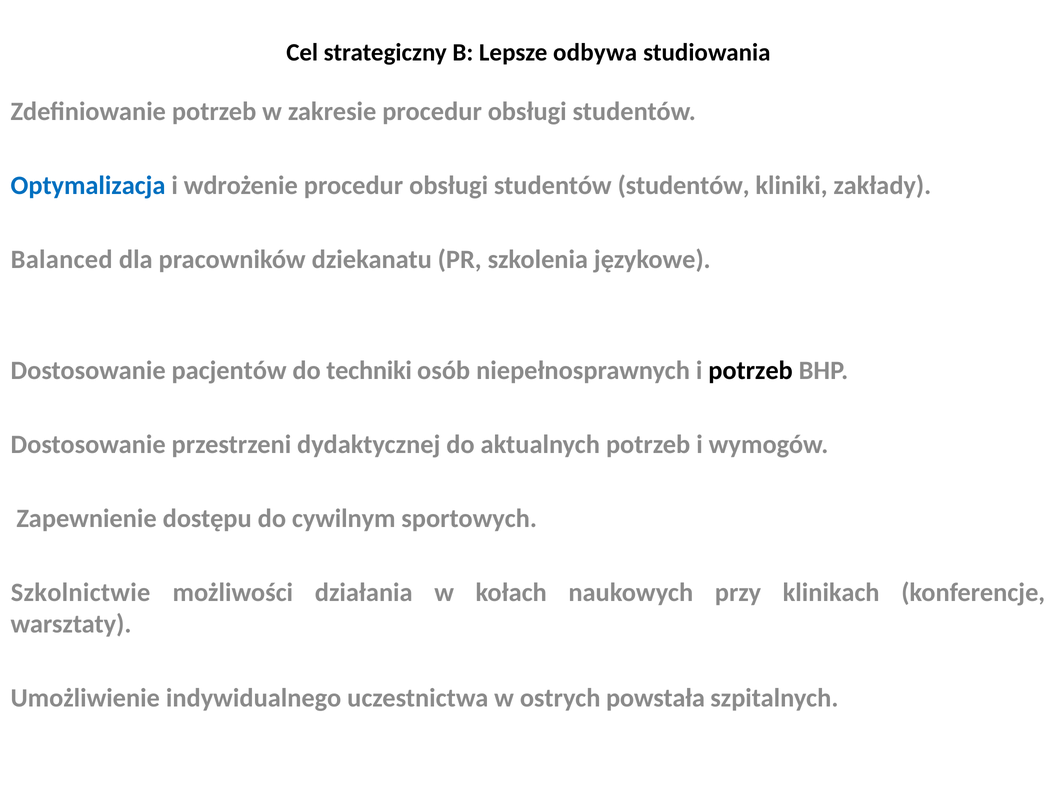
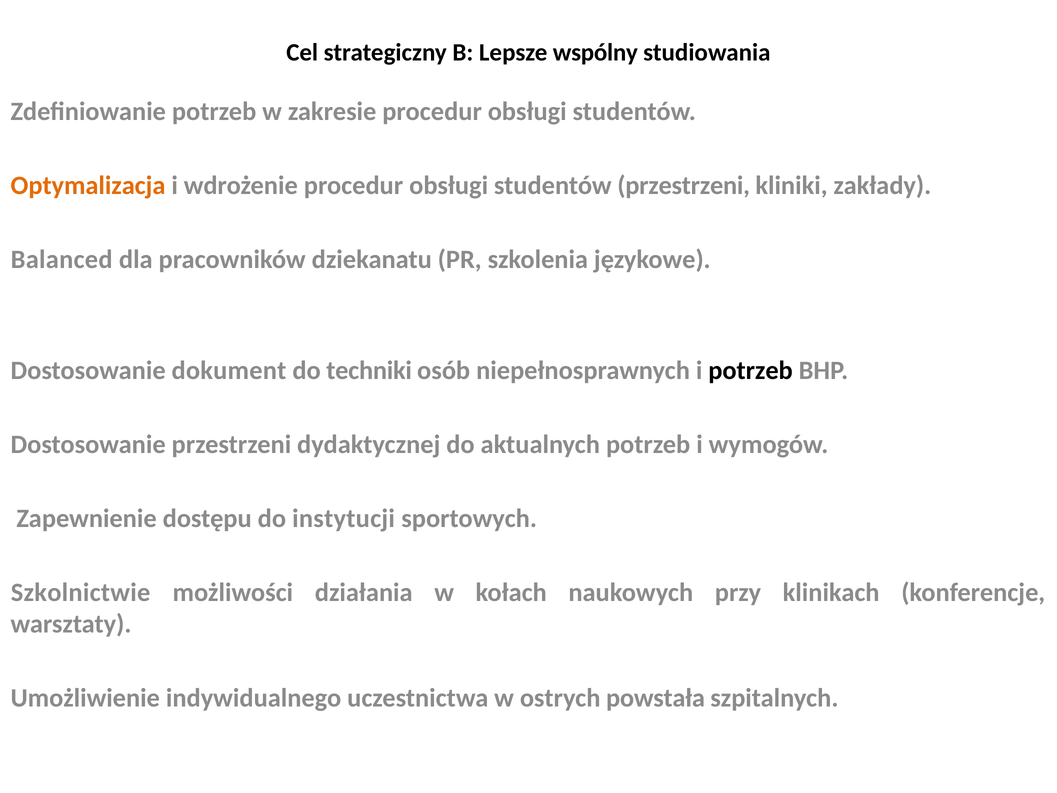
odbywa: odbywa -> wspólny
Optymalizacja colour: blue -> orange
studentów studentów: studentów -> przestrzeni
pacjentów: pacjentów -> dokument
cywilnym: cywilnym -> instytucji
